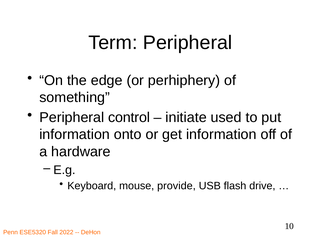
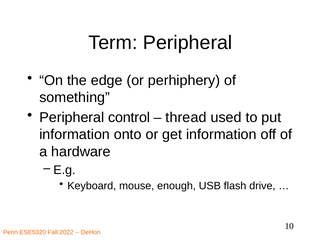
initiate: initiate -> thread
provide: provide -> enough
